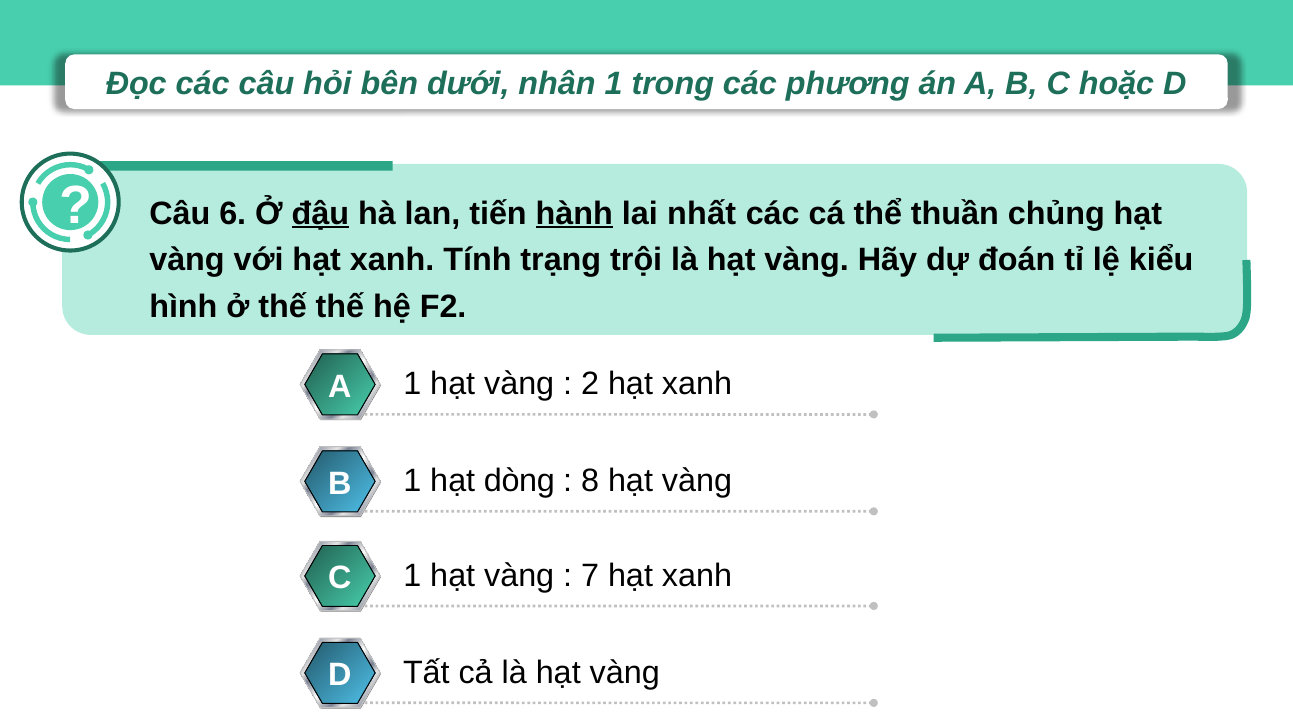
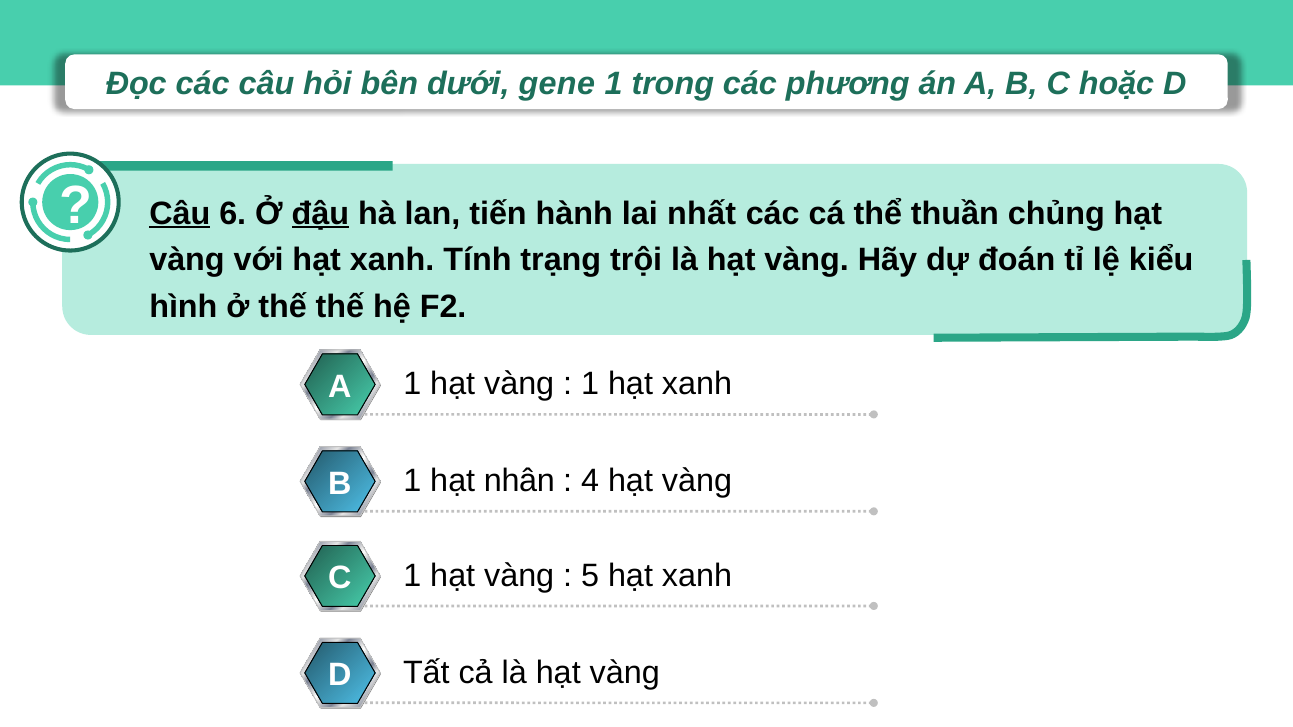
nhân: nhân -> gene
Câu at (180, 214) underline: none -> present
hành underline: present -> none
2 at (590, 384): 2 -> 1
dòng: dòng -> nhân
8: 8 -> 4
7: 7 -> 5
